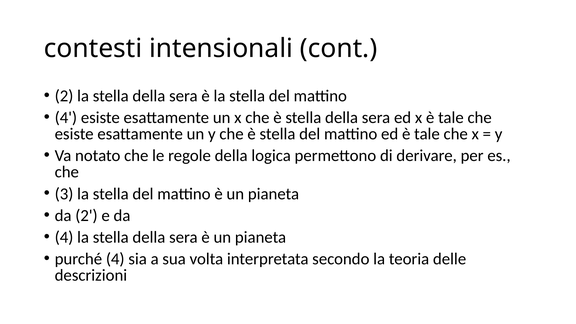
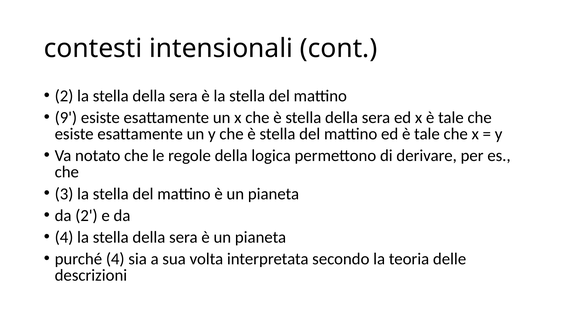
4 at (66, 118): 4 -> 9
